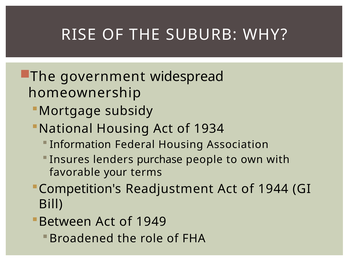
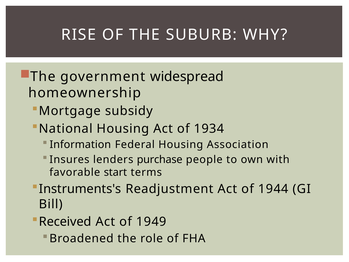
your: your -> start
Competition's: Competition's -> Instruments's
Between: Between -> Received
